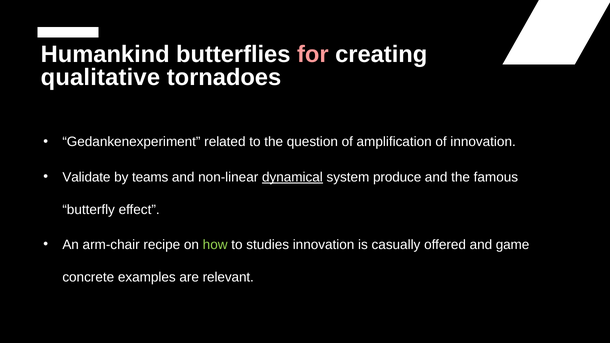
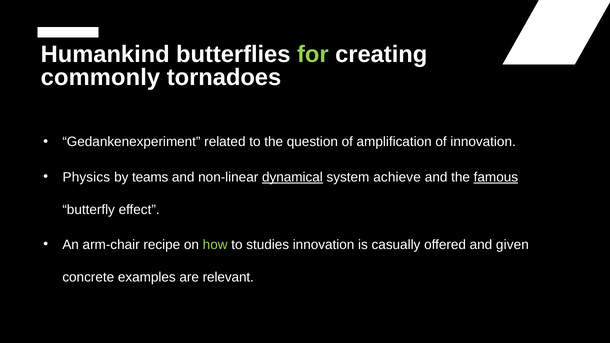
for colour: pink -> light green
qualitative: qualitative -> commonly
Validate: Validate -> Physics
produce: produce -> achieve
famous underline: none -> present
game: game -> given
